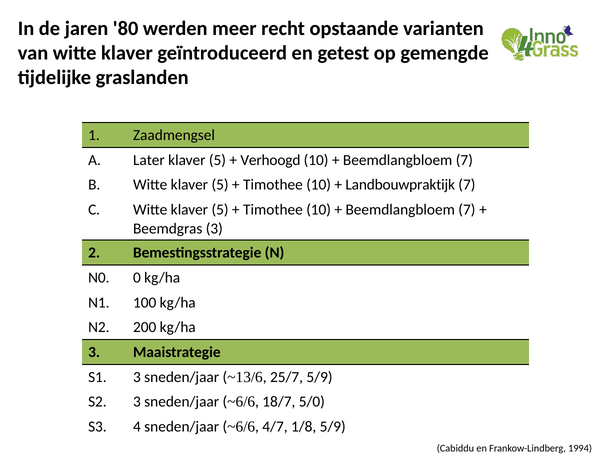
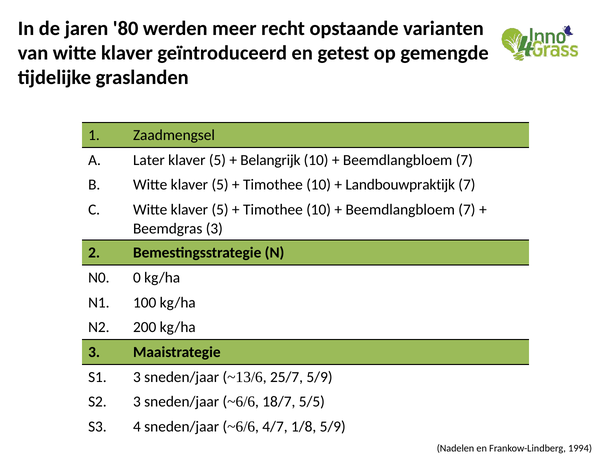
Verhoogd: Verhoogd -> Belangrijk
5/0: 5/0 -> 5/5
Cabiddu: Cabiddu -> Nadelen
